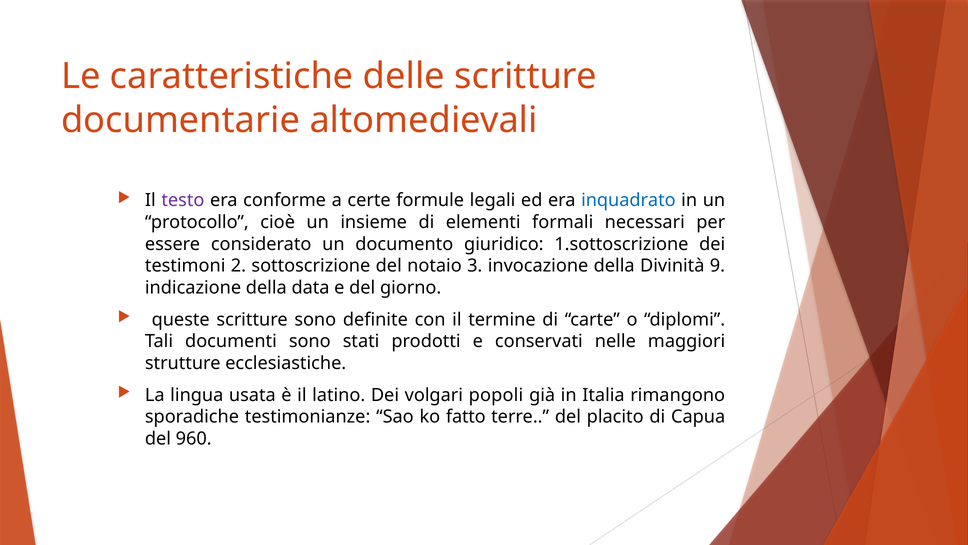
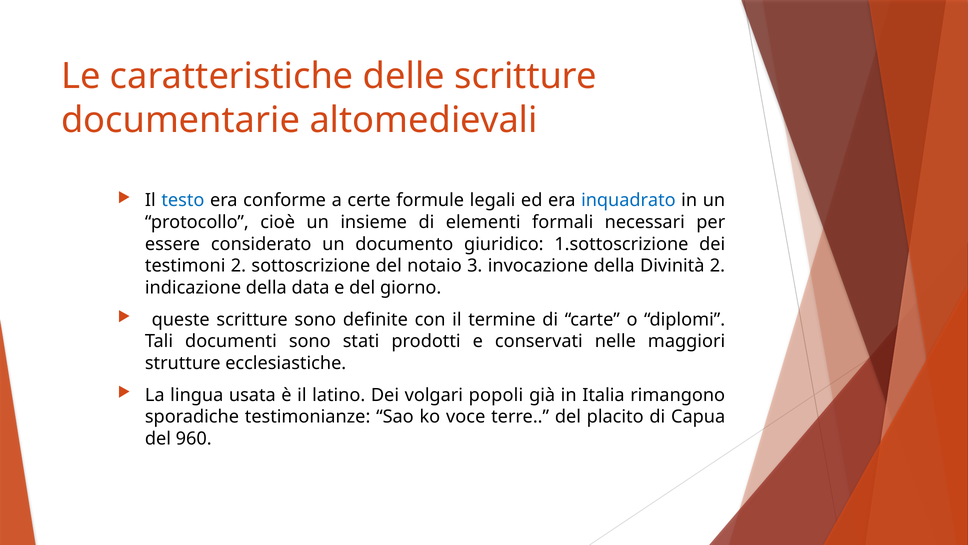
testo colour: purple -> blue
Divinità 9: 9 -> 2
fatto: fatto -> voce
